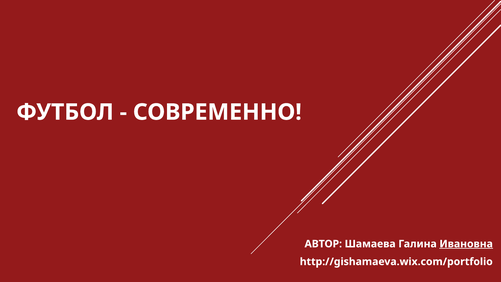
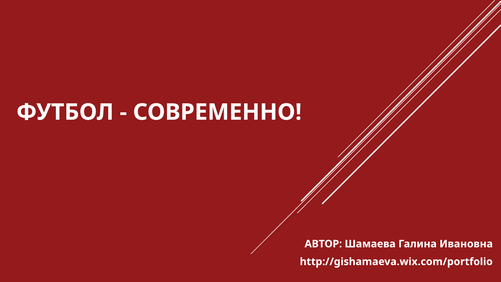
Ивановна underline: present -> none
